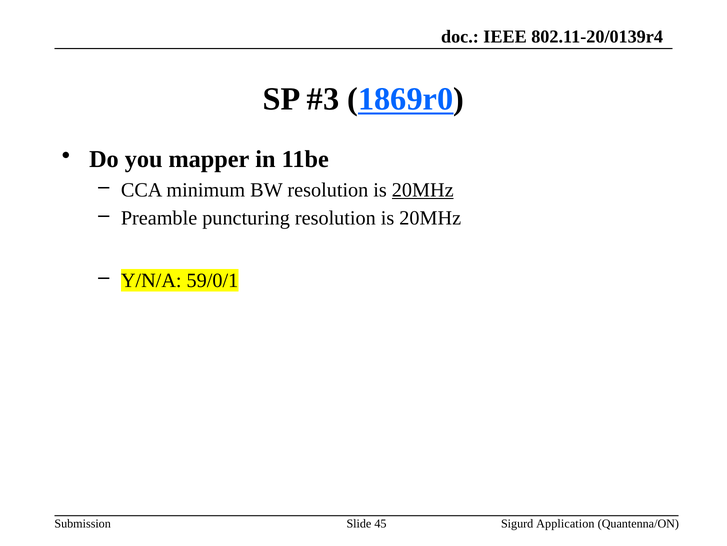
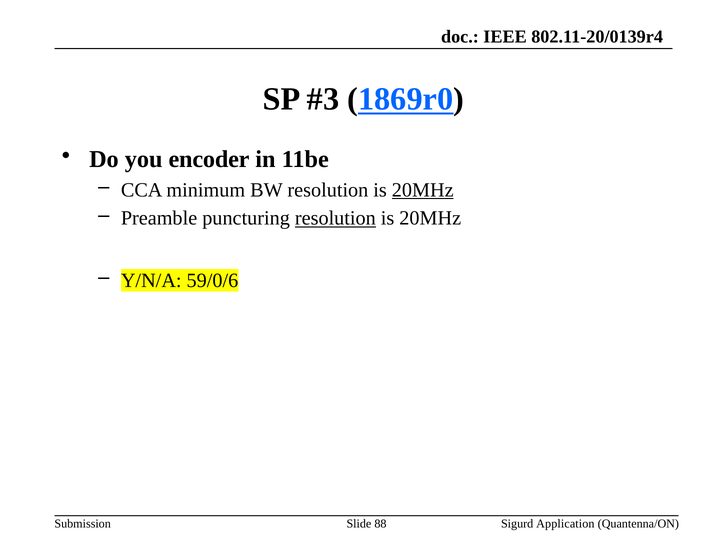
mapper: mapper -> encoder
resolution at (335, 218) underline: none -> present
59/0/1: 59/0/1 -> 59/0/6
45: 45 -> 88
